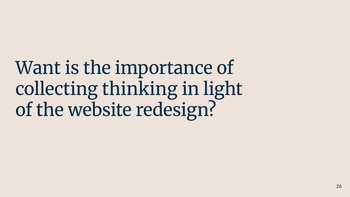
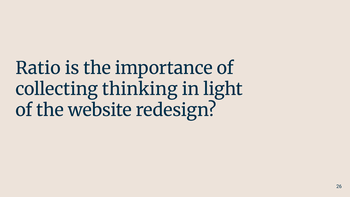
Want: Want -> Ratio
